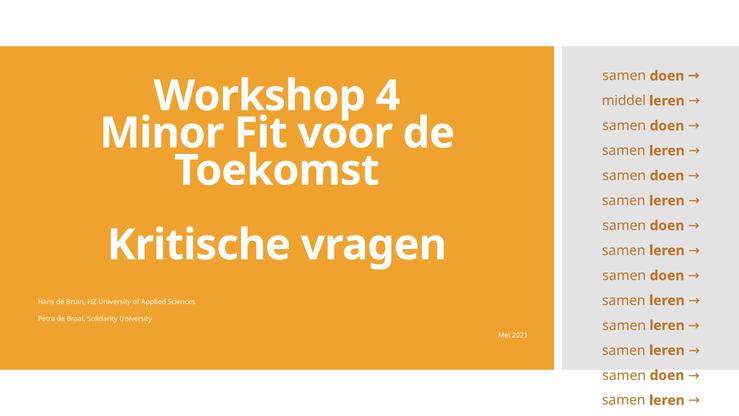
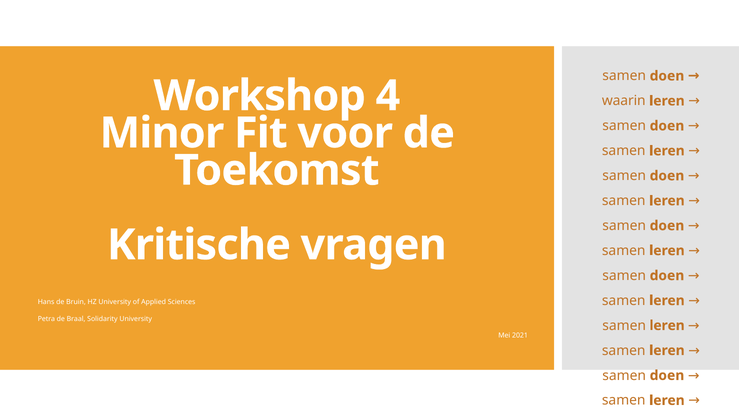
middel: middel -> waarin
